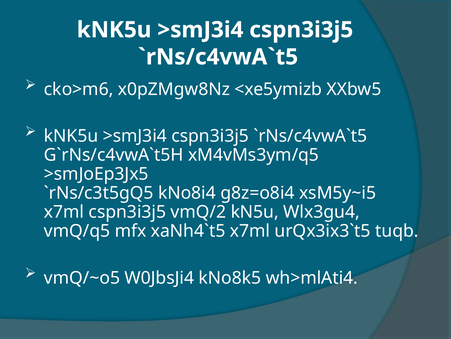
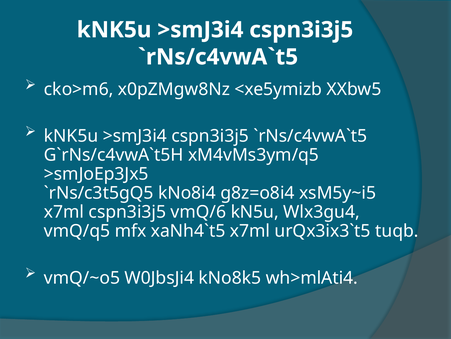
vmQ/2: vmQ/2 -> vmQ/6
